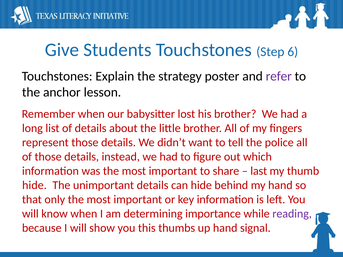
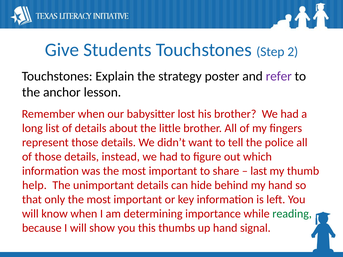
6: 6 -> 2
hide at (34, 185): hide -> help
reading colour: purple -> green
